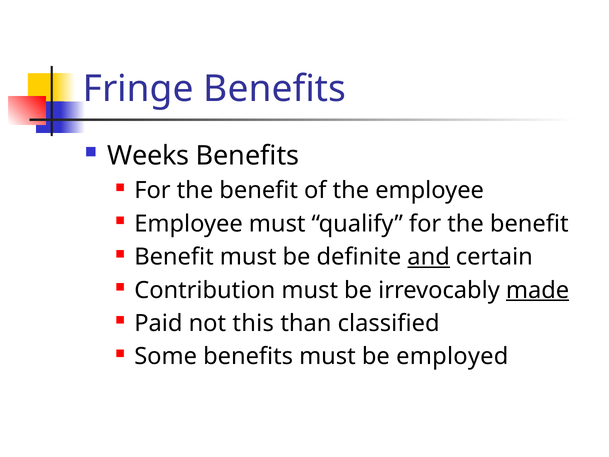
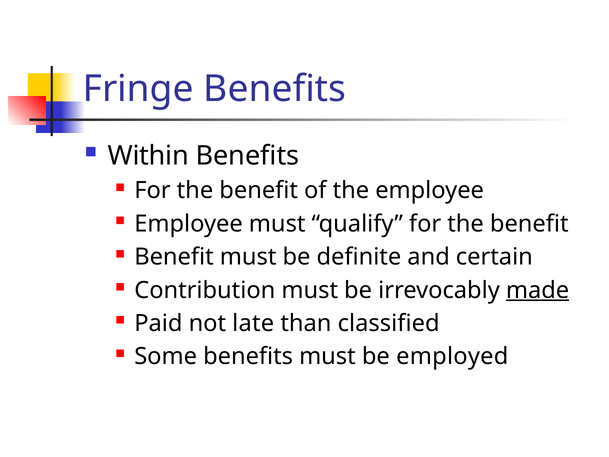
Weeks: Weeks -> Within
and underline: present -> none
this: this -> late
